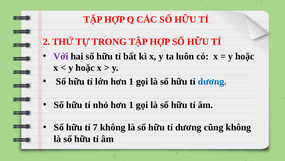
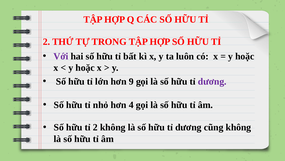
lớn hơn 1: 1 -> 9
dương at (212, 81) colour: blue -> purple
nhỏ hơn 1: 1 -> 4
tỉ 7: 7 -> 2
